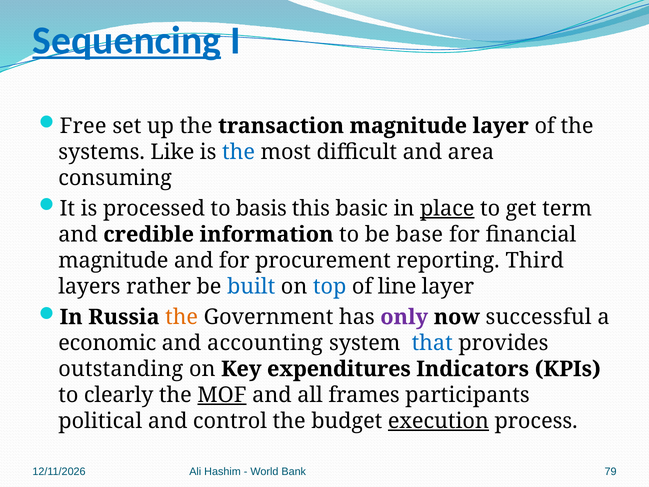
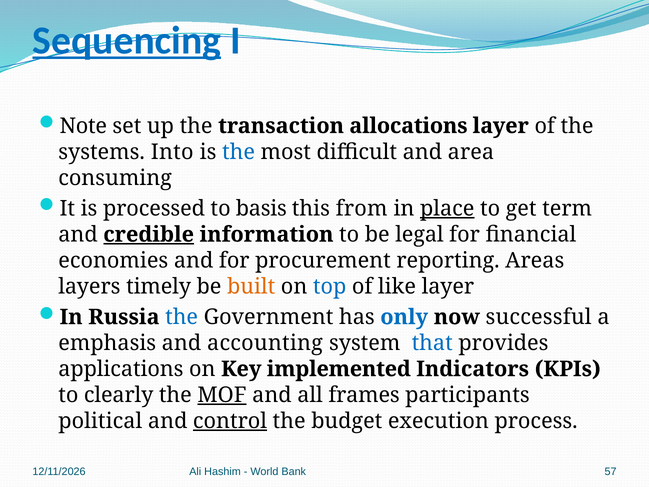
Free: Free -> Note
transaction magnitude: magnitude -> allocations
Like: Like -> Into
basic: basic -> from
credible underline: none -> present
base: base -> legal
magnitude at (113, 260): magnitude -> economies
Third: Third -> Areas
rather: rather -> timely
built colour: blue -> orange
line: line -> like
the at (182, 317) colour: orange -> blue
only colour: purple -> blue
economic: economic -> emphasis
outstanding: outstanding -> applications
expenditures: expenditures -> implemented
control underline: none -> present
execution underline: present -> none
79: 79 -> 57
